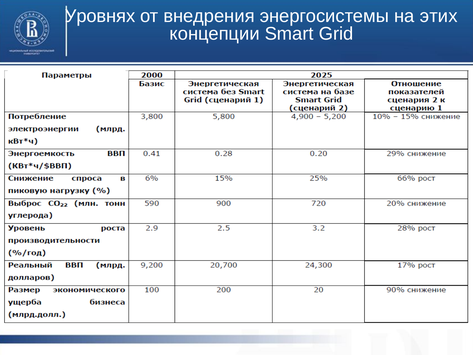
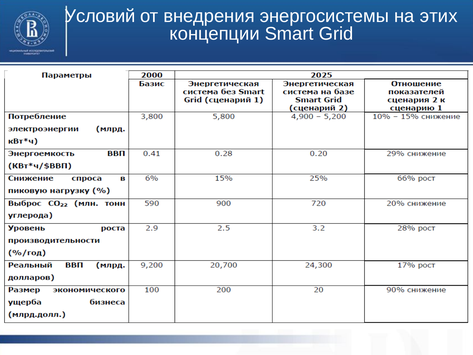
Уровнях: Уровнях -> Условий
